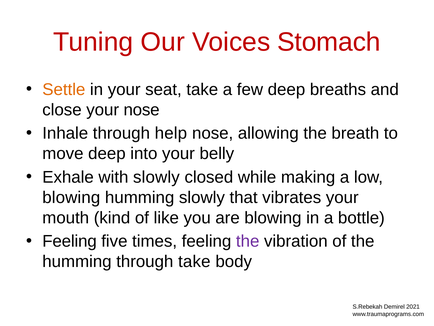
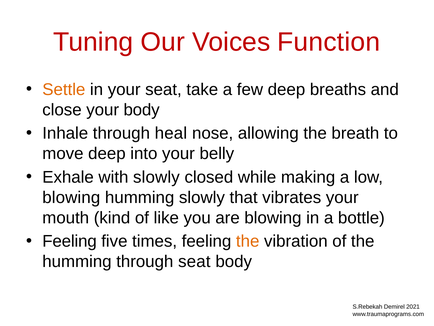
Stomach: Stomach -> Function
your nose: nose -> body
help: help -> heal
the at (248, 241) colour: purple -> orange
through take: take -> seat
